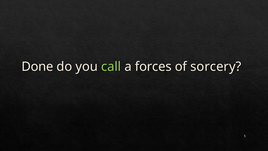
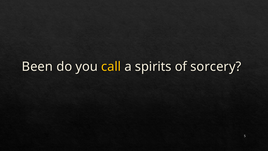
Done: Done -> Been
call colour: light green -> yellow
forces: forces -> spirits
